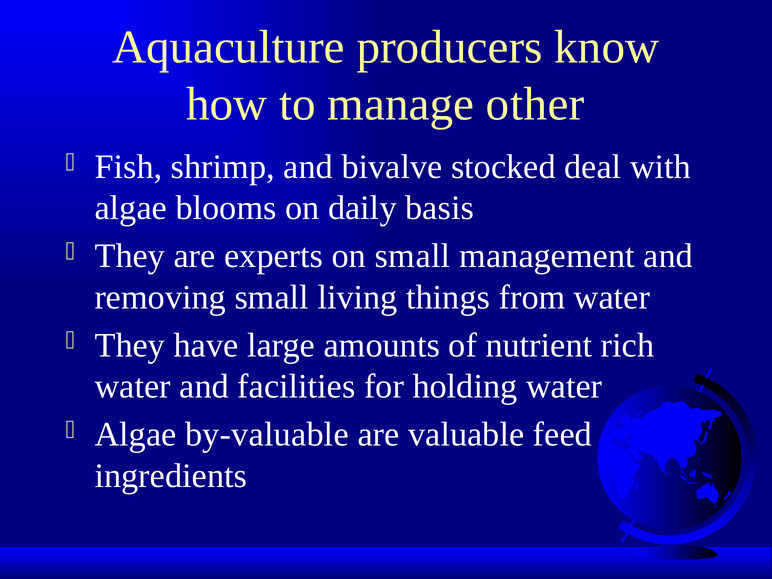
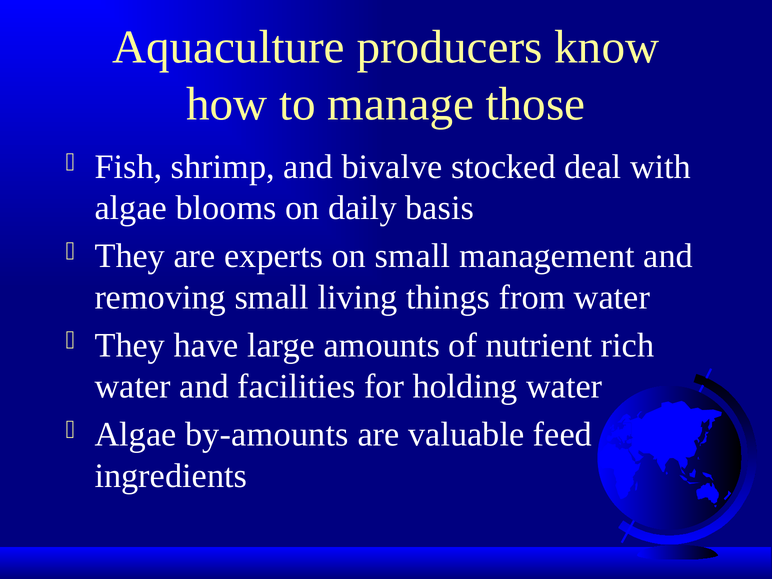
other: other -> those
by-valuable: by-valuable -> by-amounts
